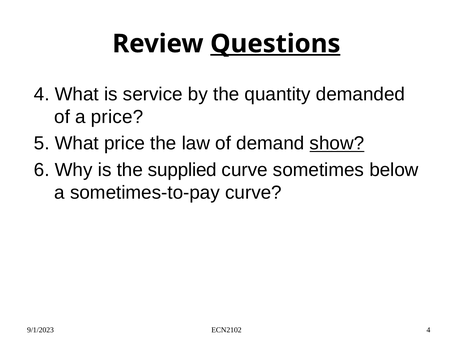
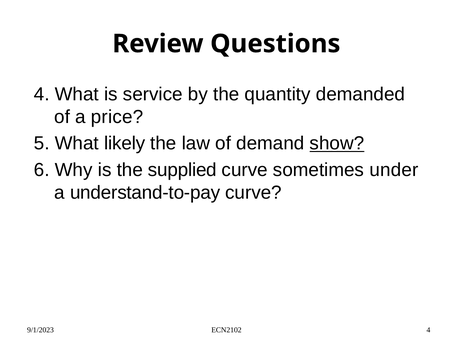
Questions underline: present -> none
What price: price -> likely
below: below -> under
sometimes-to-pay: sometimes-to-pay -> understand-to-pay
